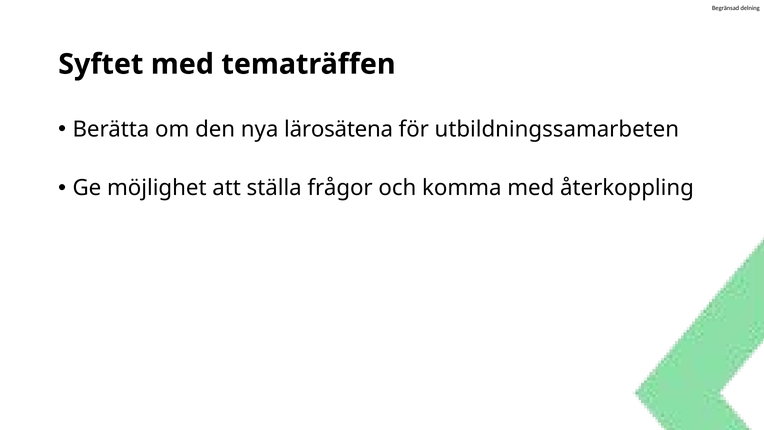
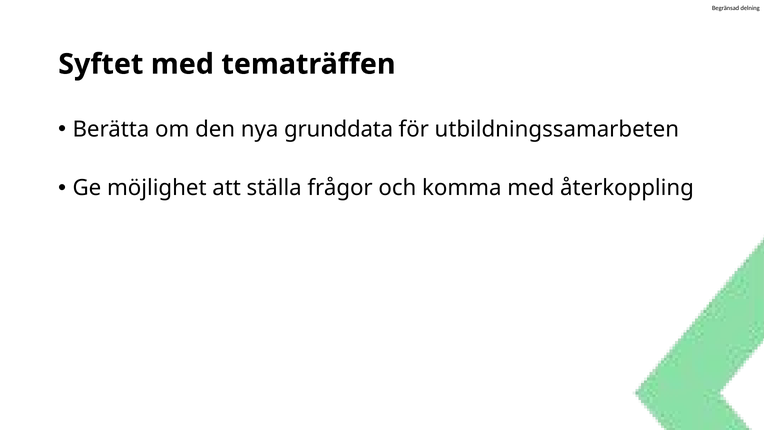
lärosätena: lärosätena -> grunddata
